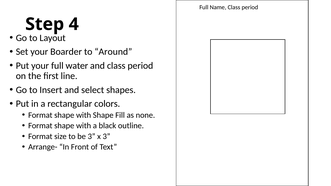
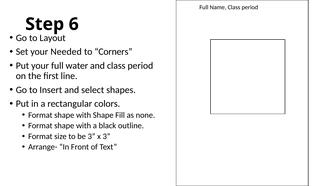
4: 4 -> 6
Boarder: Boarder -> Needed
Around: Around -> Corners
